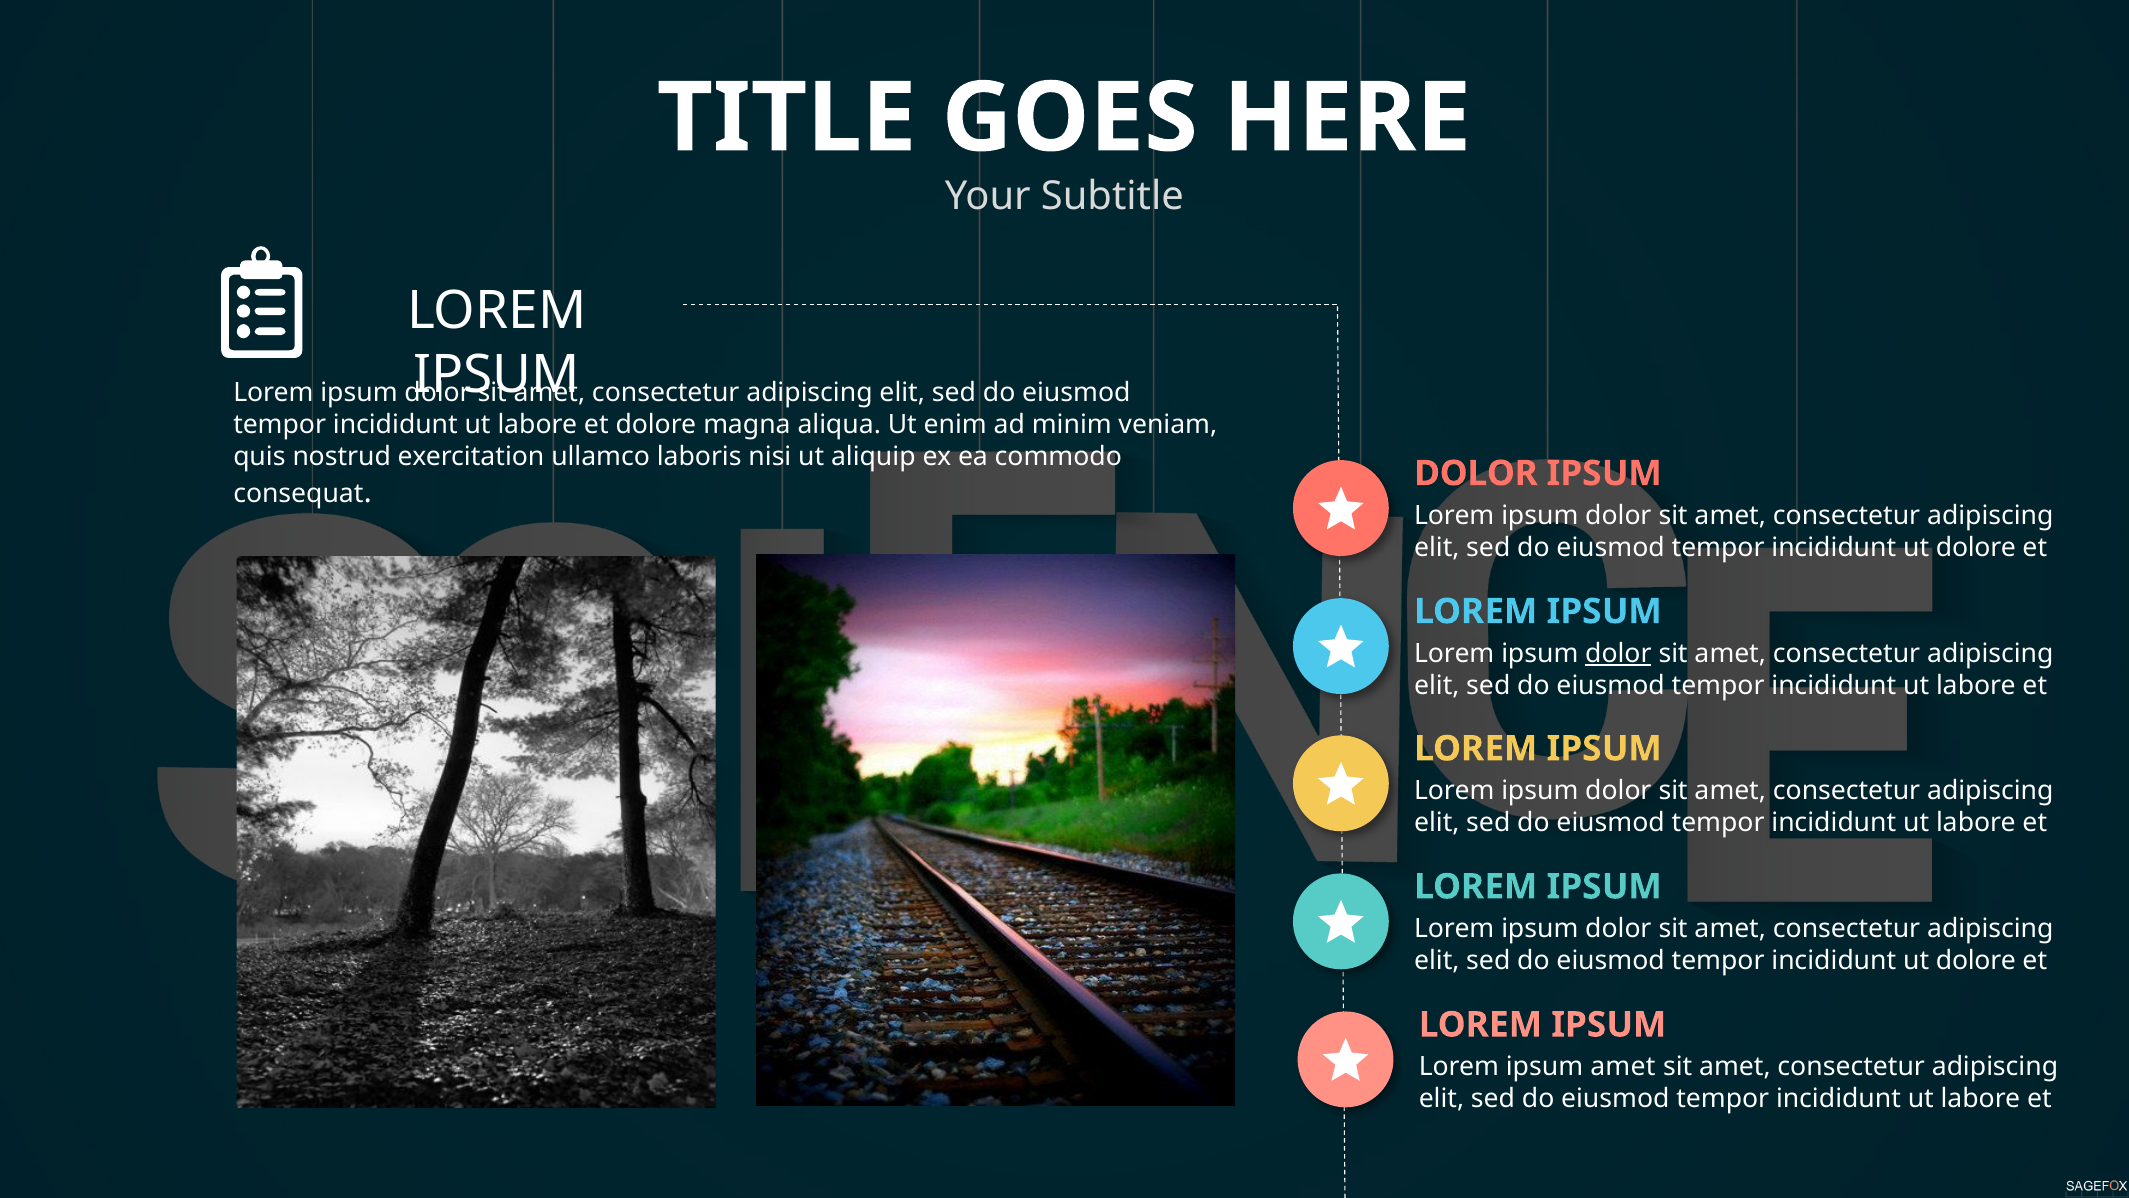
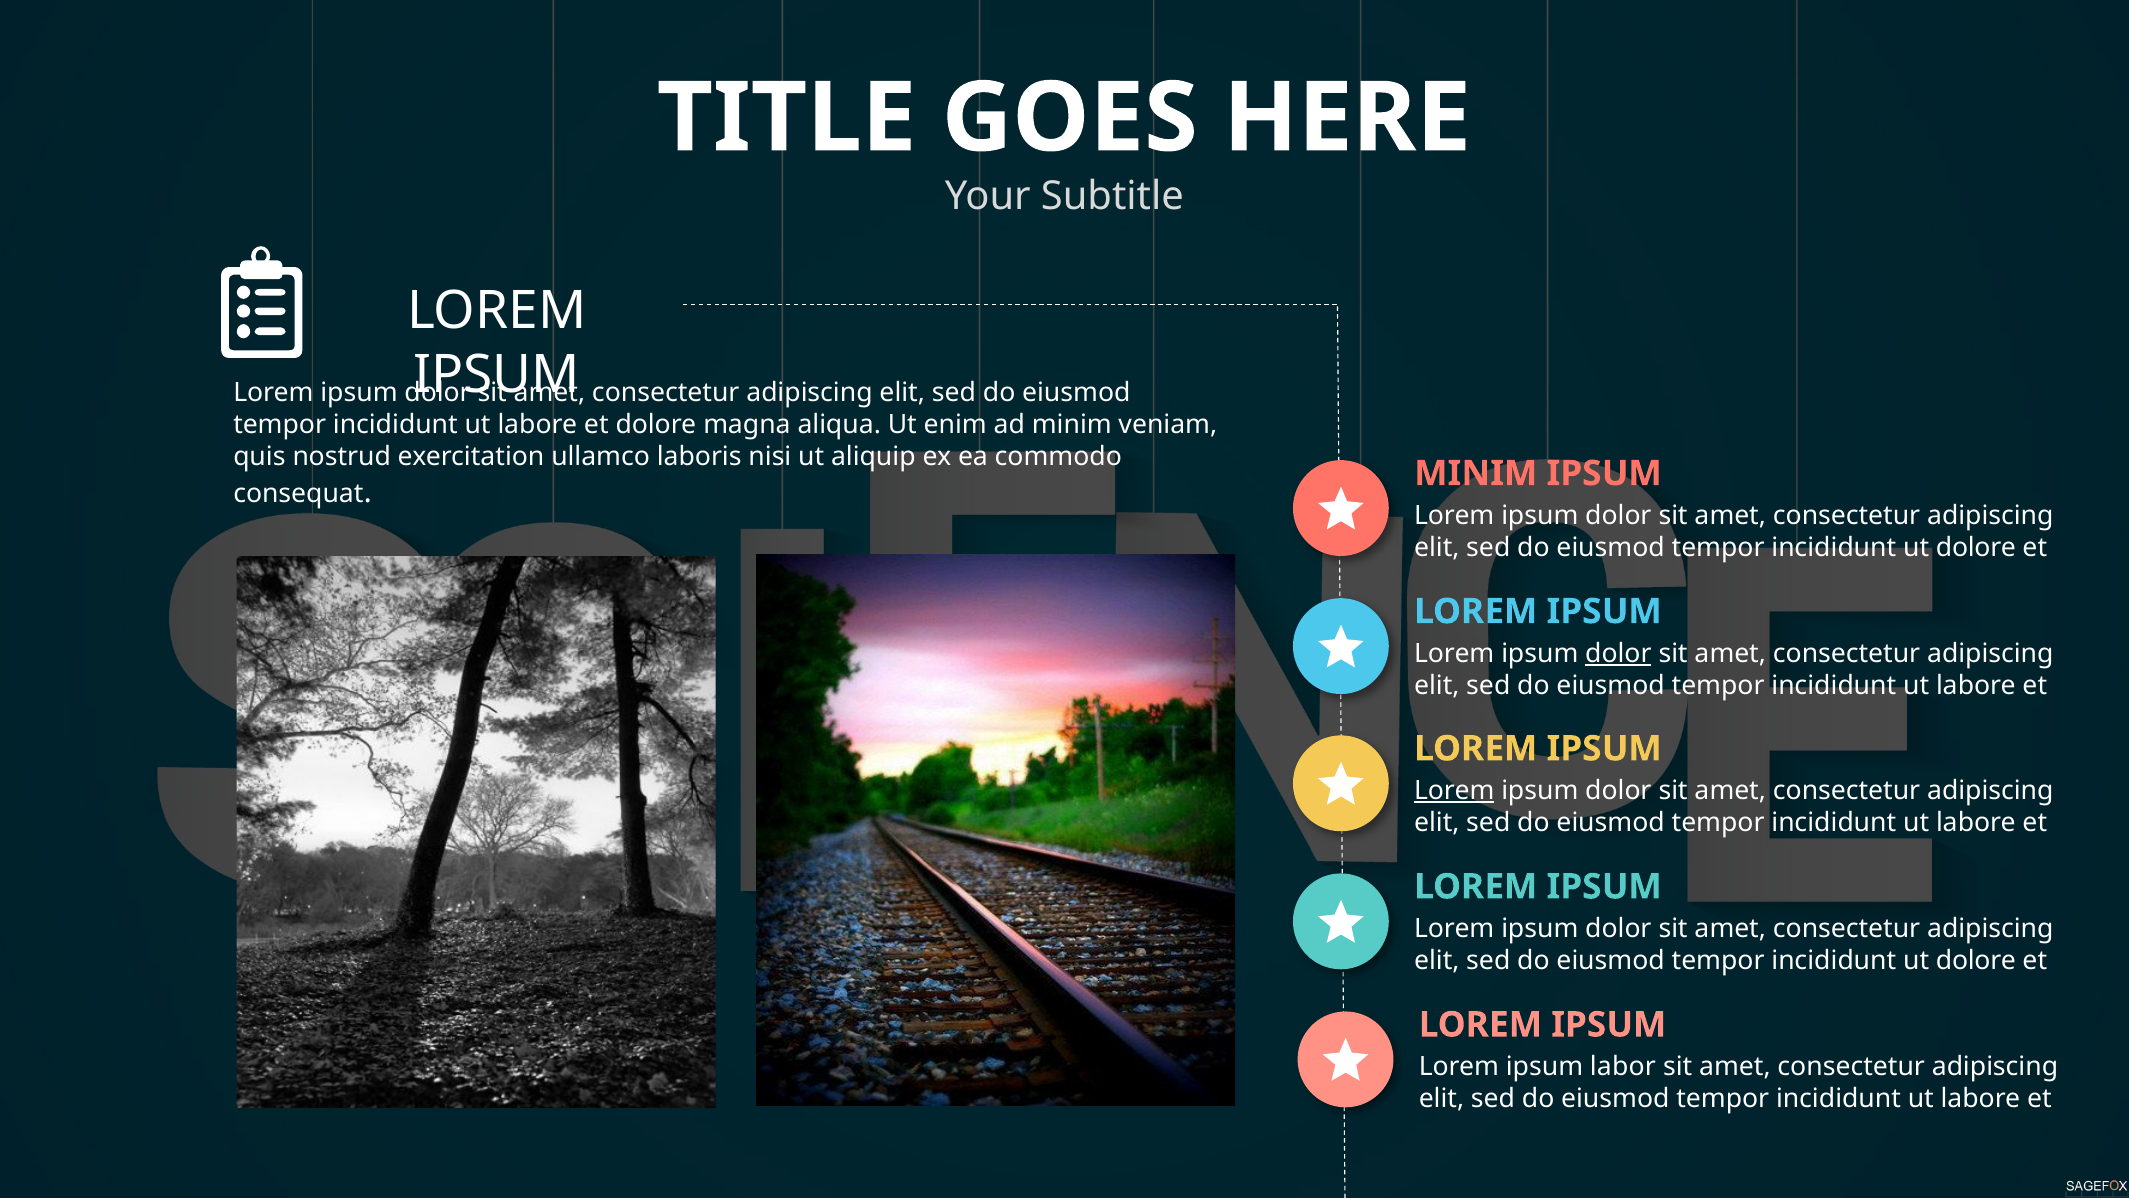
DOLOR at (1476, 473): DOLOR -> MINIM
Lorem at (1454, 790) underline: none -> present
ipsum amet: amet -> labor
